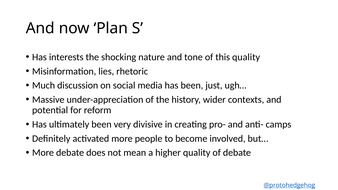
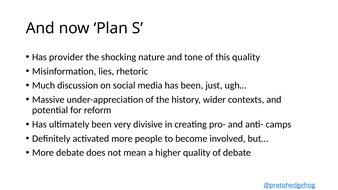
interests: interests -> provider
